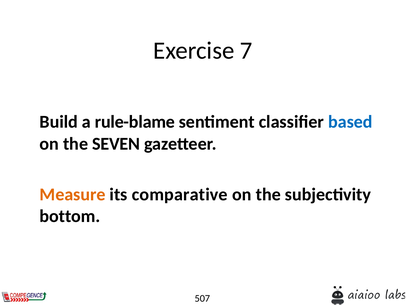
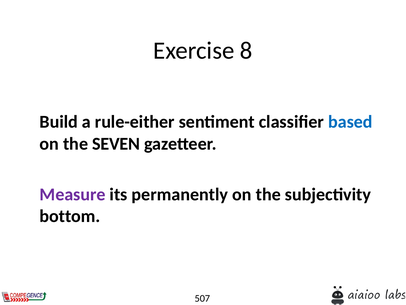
7: 7 -> 8
rule-blame: rule-blame -> rule-either
Measure colour: orange -> purple
comparative: comparative -> permanently
